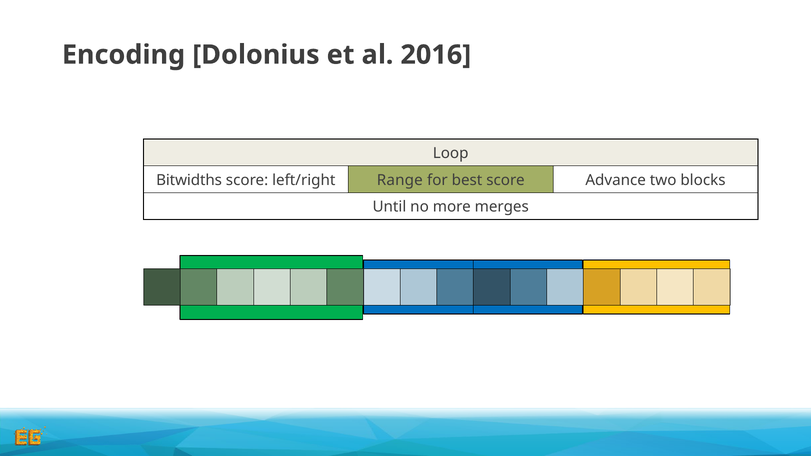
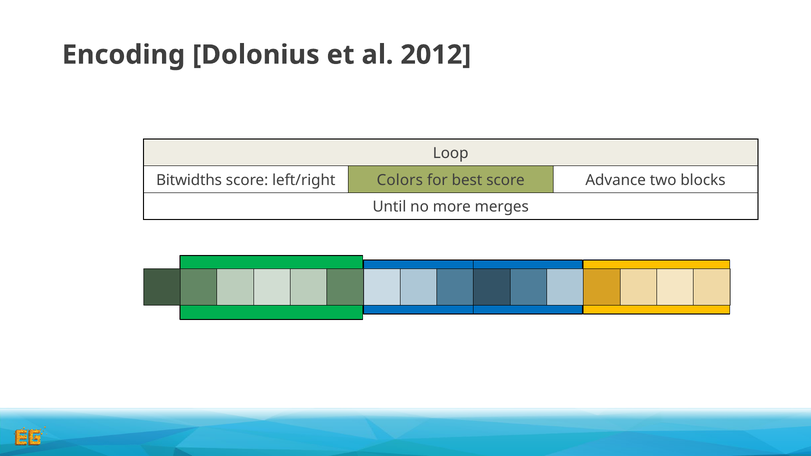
2016: 2016 -> 2012
Range: Range -> Colors
